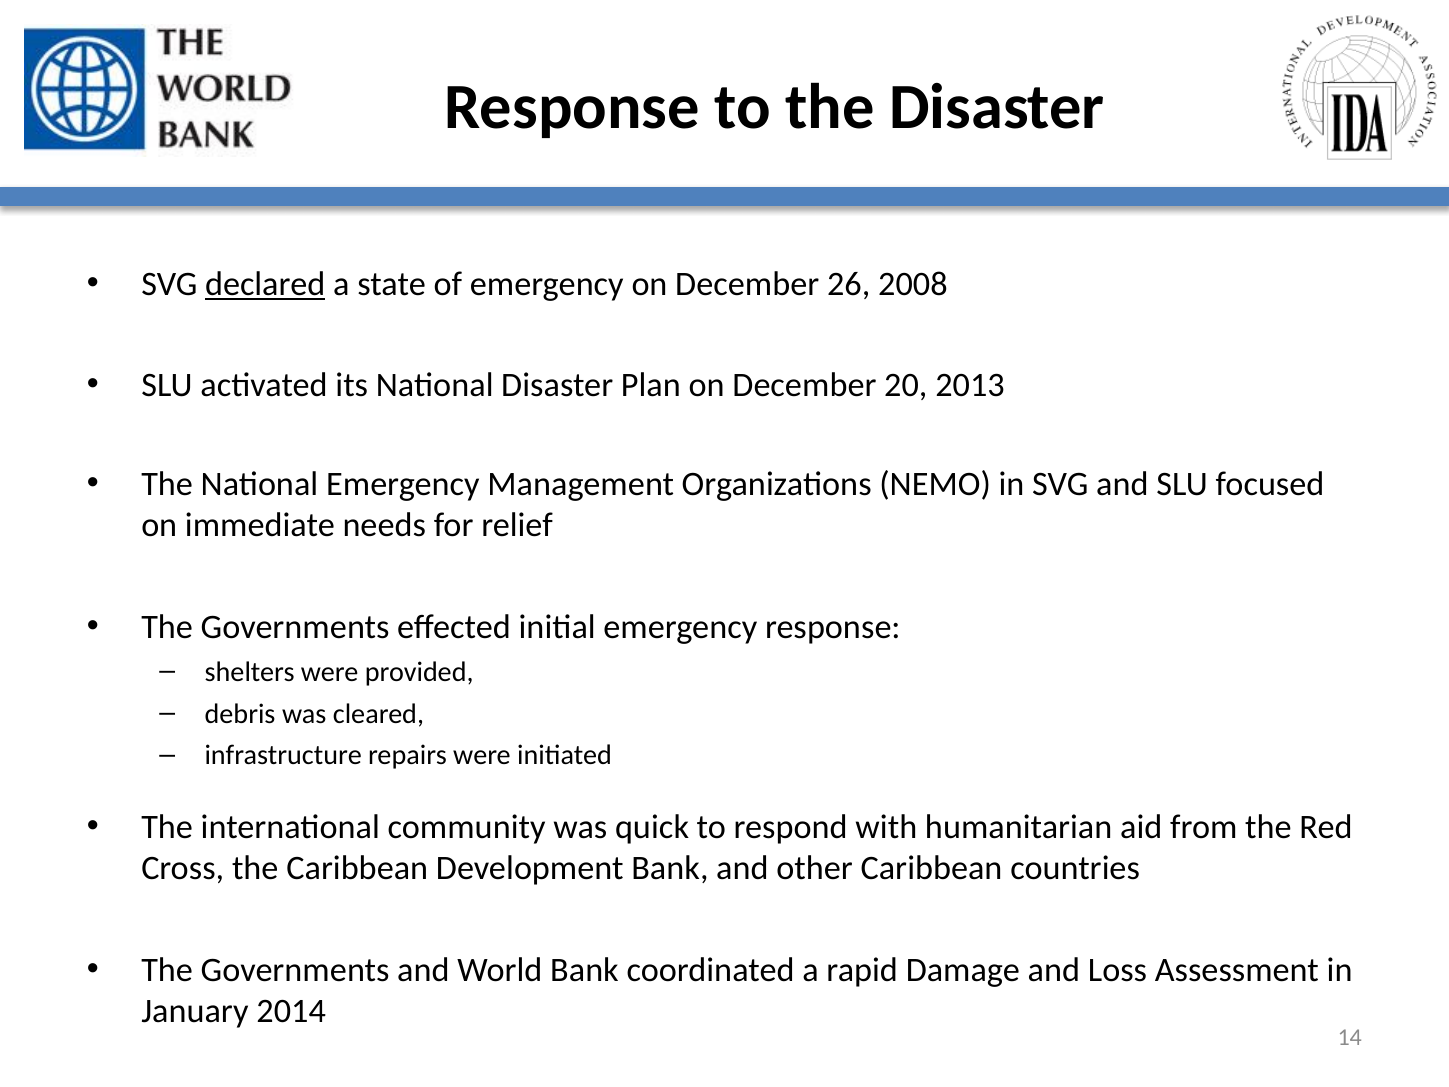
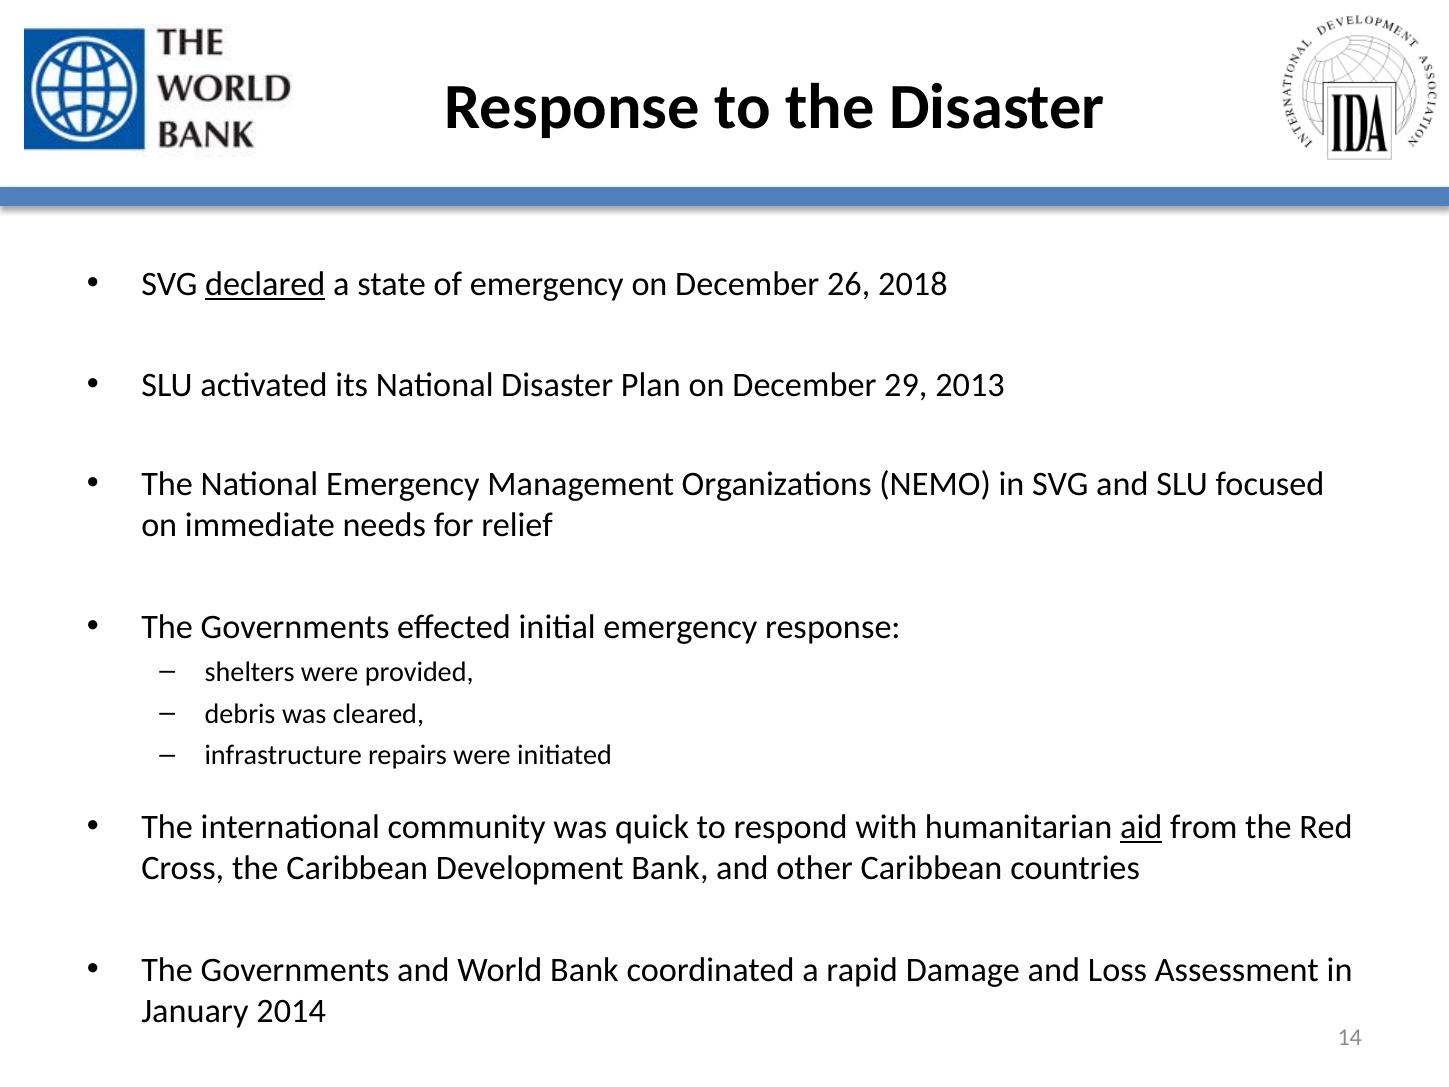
2008: 2008 -> 2018
20: 20 -> 29
aid underline: none -> present
